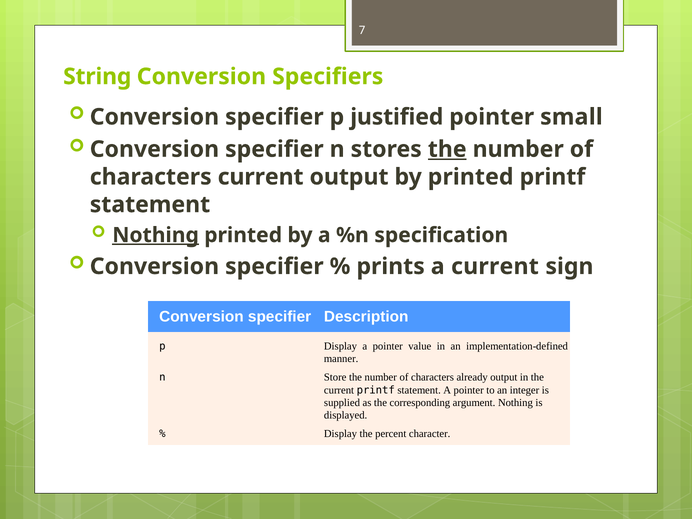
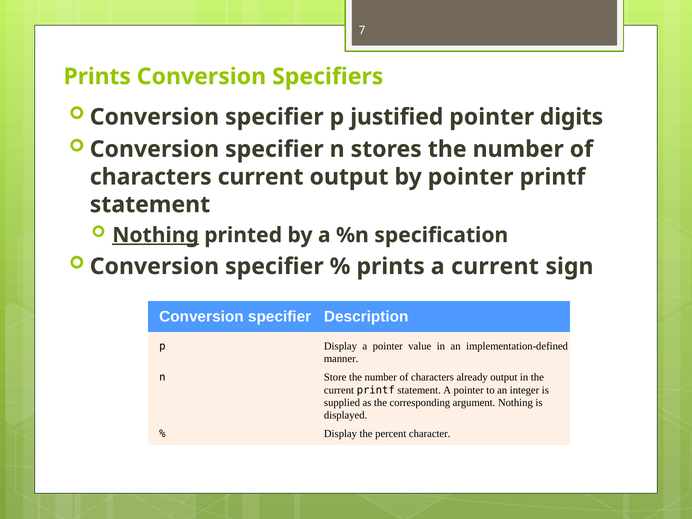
String at (97, 77): String -> Prints
small: small -> digits
the at (447, 149) underline: present -> none
by printed: printed -> pointer
